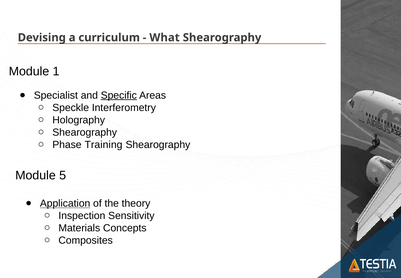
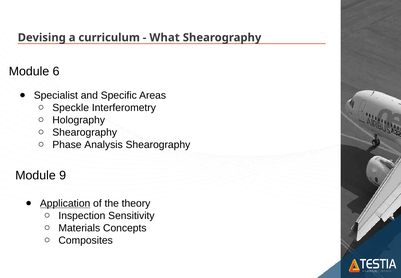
1: 1 -> 6
Specific underline: present -> none
Training: Training -> Analysis
5: 5 -> 9
